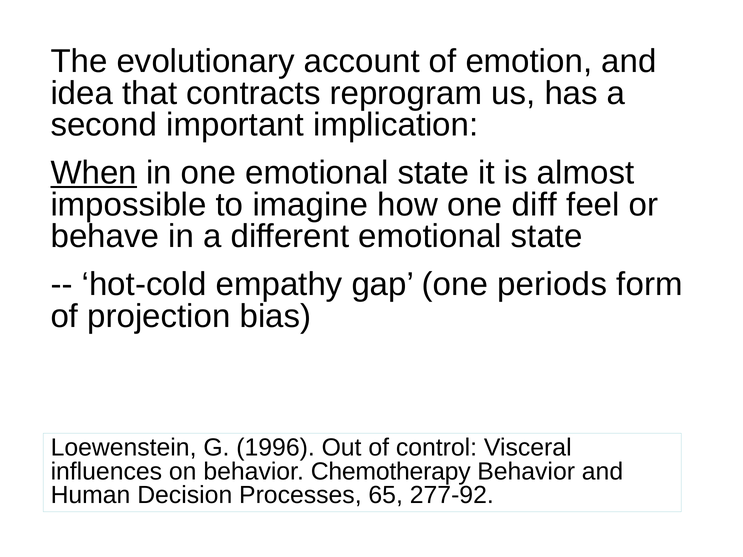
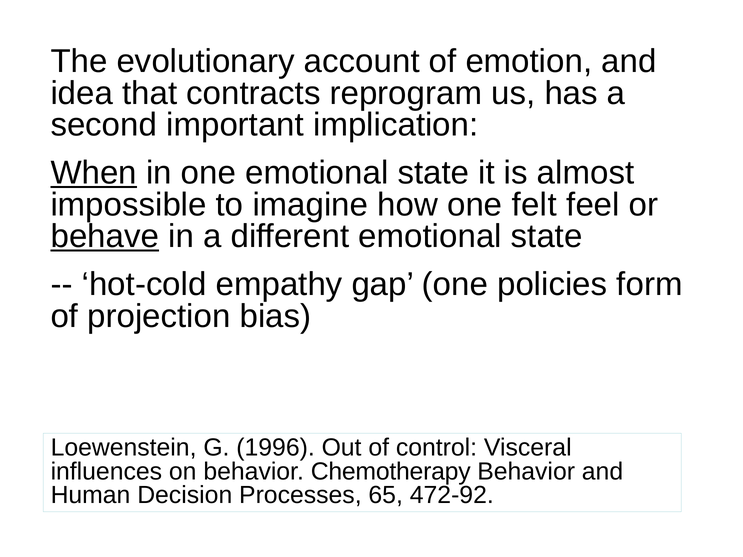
diff: diff -> felt
behave underline: none -> present
periods: periods -> policies
277-92: 277-92 -> 472-92
